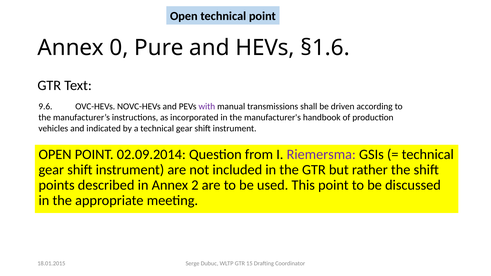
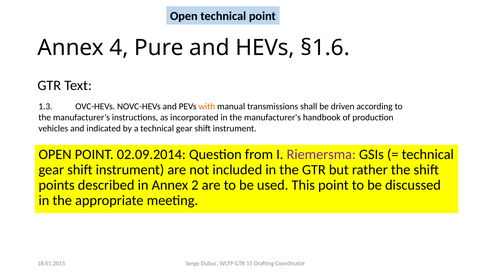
0: 0 -> 4
9.6: 9.6 -> 1.3
with colour: purple -> orange
